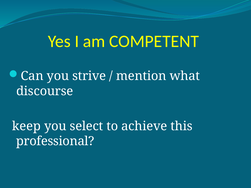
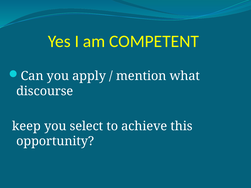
strive: strive -> apply
professional: professional -> opportunity
